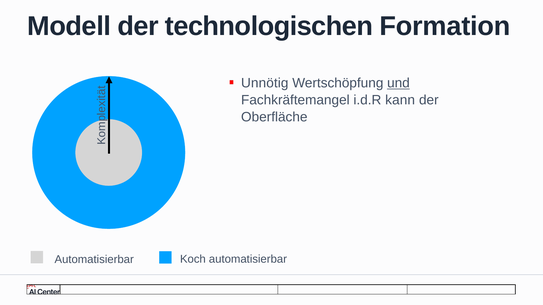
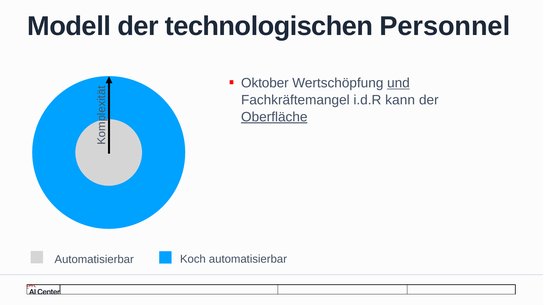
Formation: Formation -> Personnel
Unnötig: Unnötig -> Oktober
Oberfläche underline: none -> present
